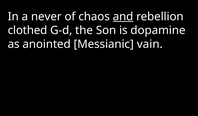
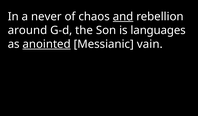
clothed: clothed -> around
dopamine: dopamine -> languages
anointed underline: none -> present
